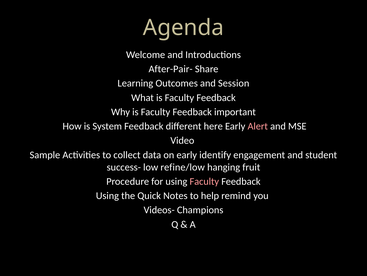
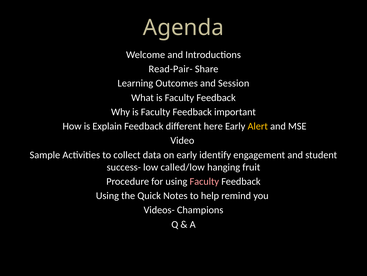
After-Pair-: After-Pair- -> Read-Pair-
System: System -> Explain
Alert colour: pink -> yellow
refine/low: refine/low -> called/low
